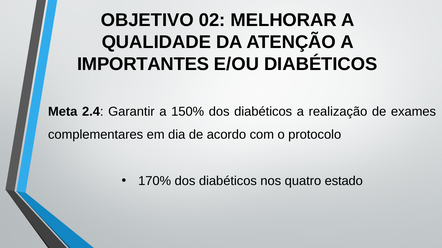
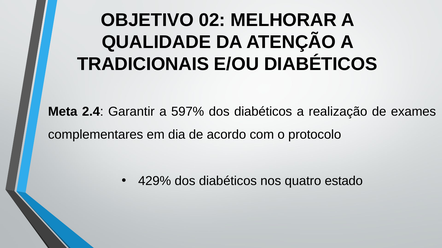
IMPORTANTES: IMPORTANTES -> TRADICIONAIS
150%: 150% -> 597%
170%: 170% -> 429%
